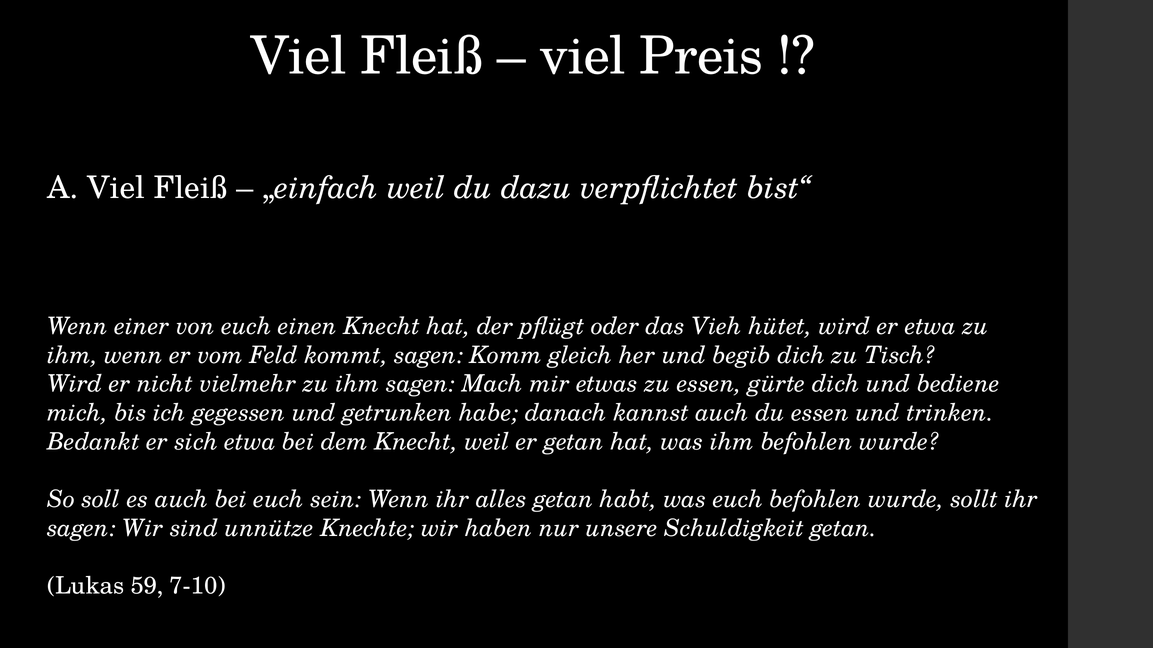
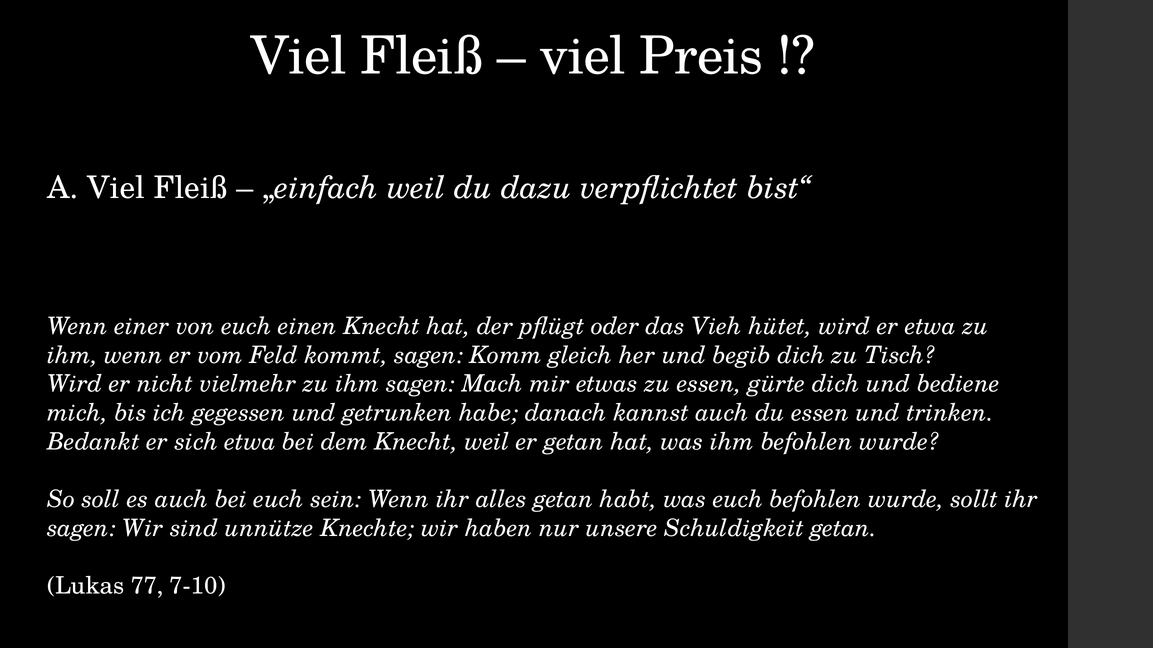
59: 59 -> 77
